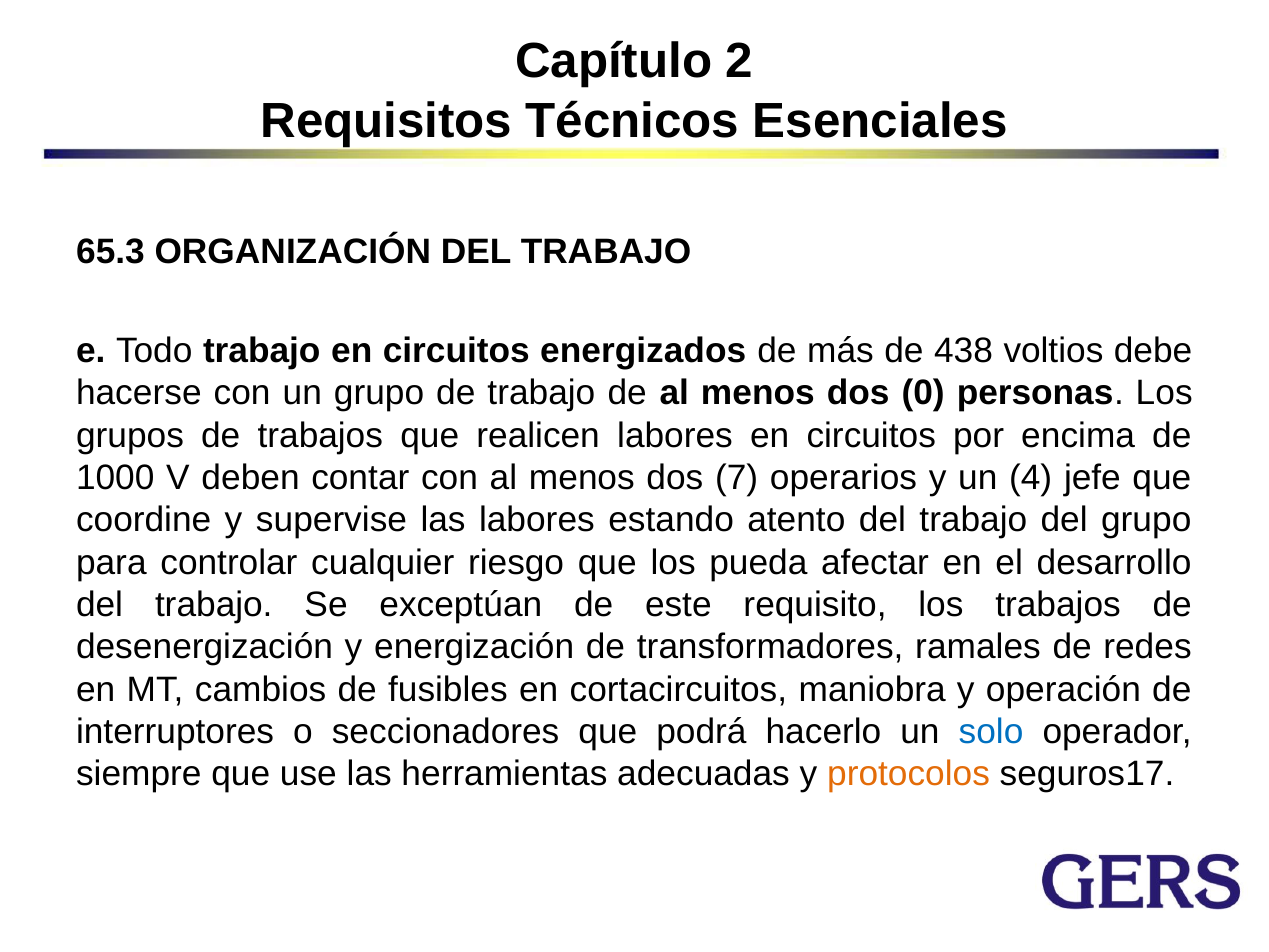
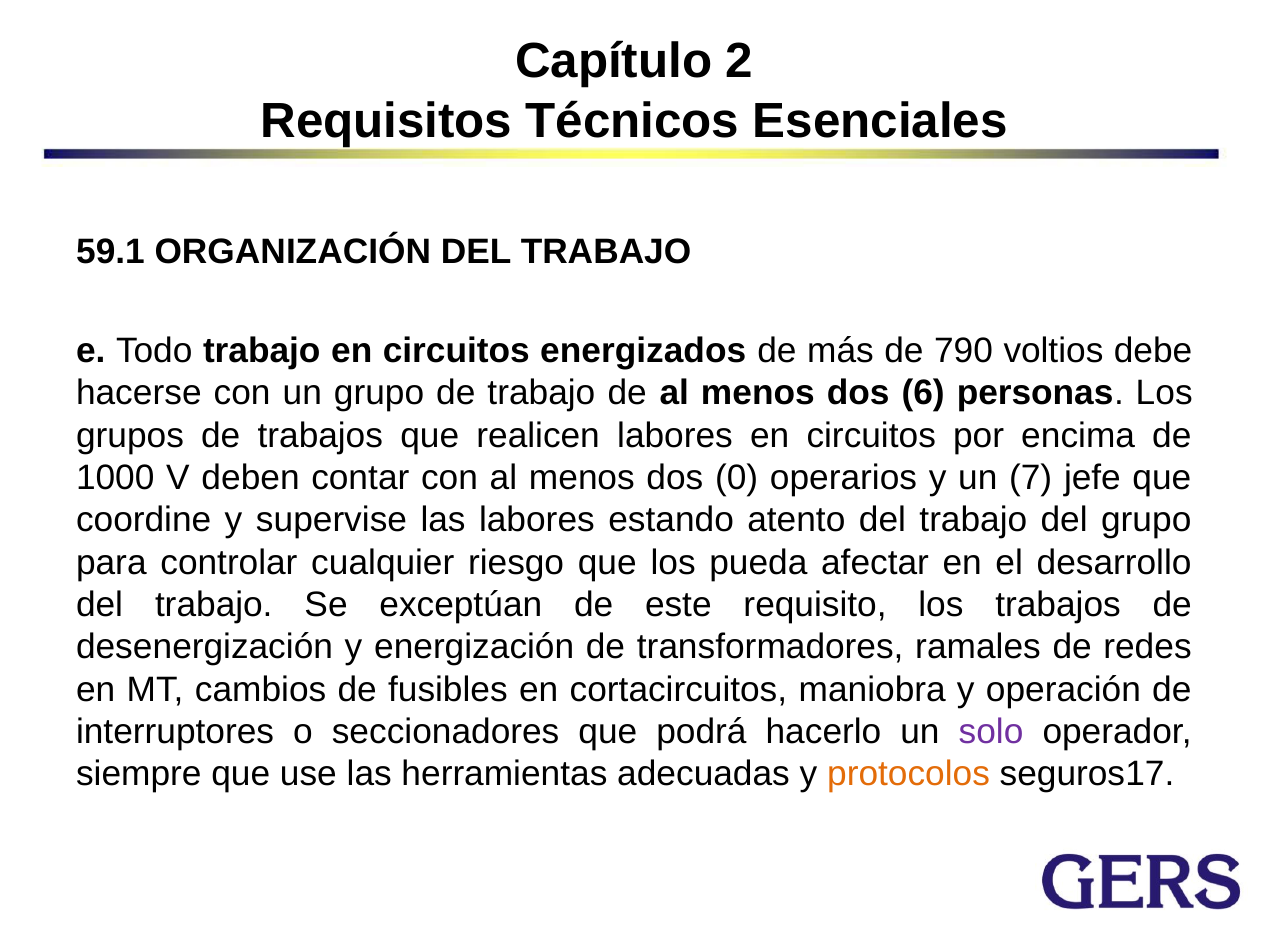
65.3: 65.3 -> 59.1
438: 438 -> 790
0: 0 -> 6
7: 7 -> 0
4: 4 -> 7
solo colour: blue -> purple
